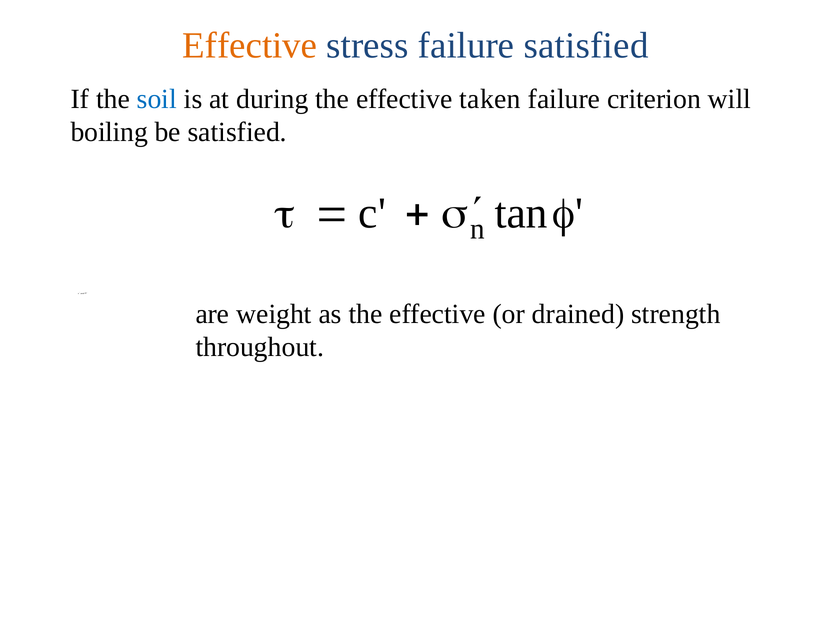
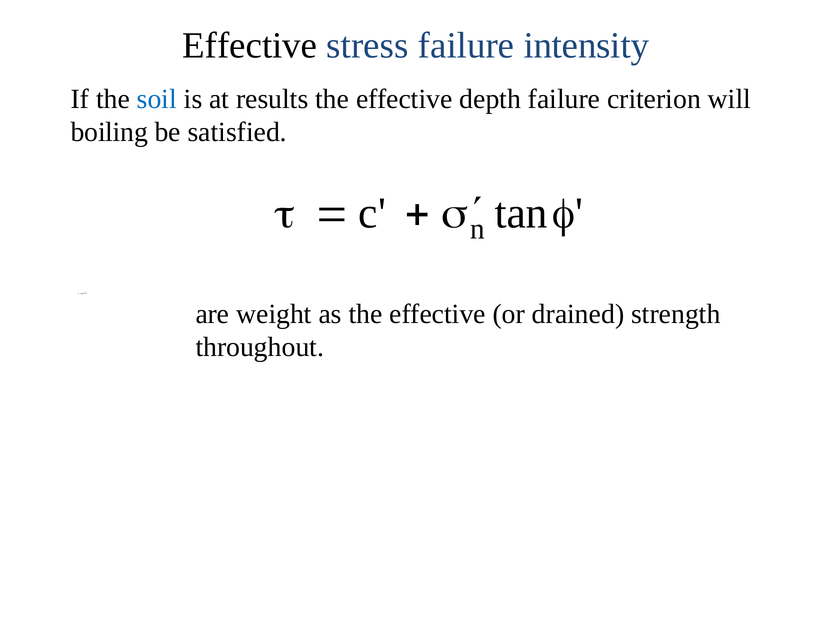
Effective at (250, 46) colour: orange -> black
failure satisfied: satisfied -> intensity
during: during -> results
taken: taken -> depth
